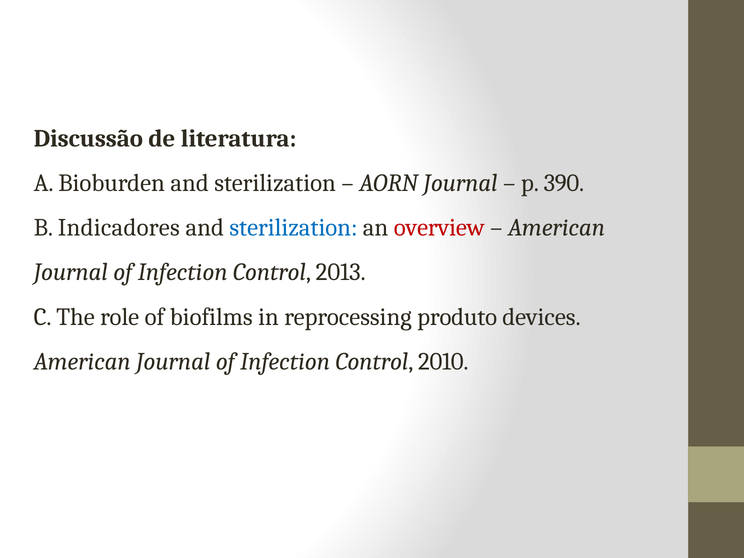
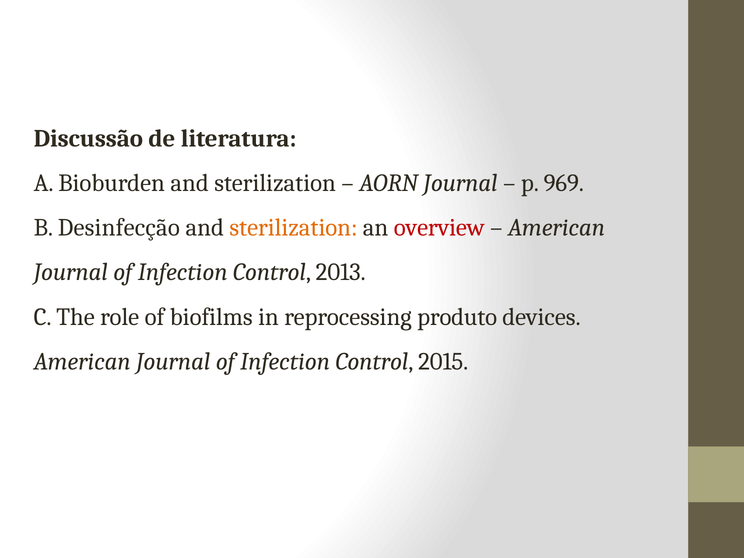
390: 390 -> 969
Indicadores: Indicadores -> Desinfecção
sterilization at (294, 228) colour: blue -> orange
2010: 2010 -> 2015
